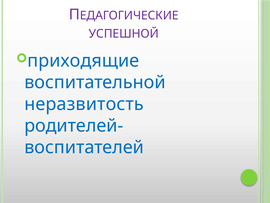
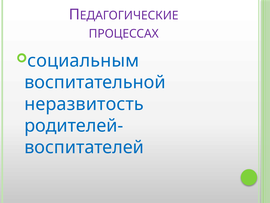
УСПЕШНОЙ: УСПЕШНОЙ -> ПРОЦЕССАХ
приходящие: приходящие -> социальным
